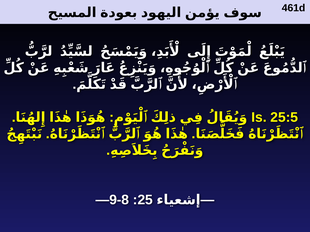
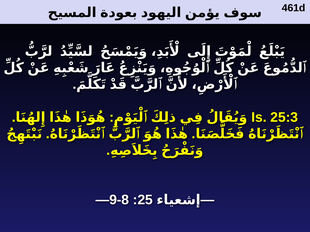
25:5: 25:5 -> 25:3
